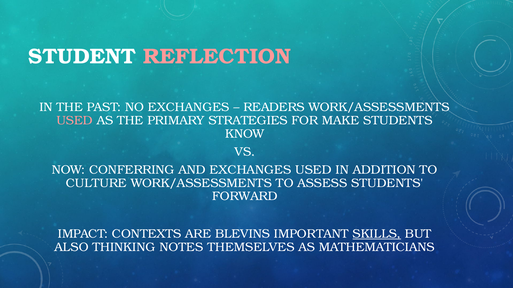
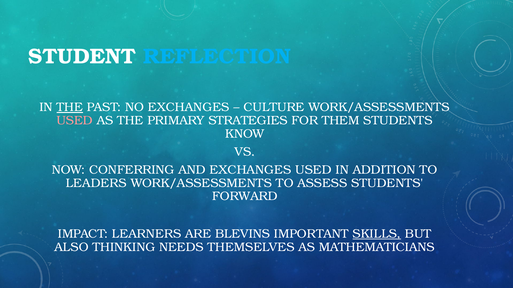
REFLECTION colour: pink -> light blue
THE at (70, 107) underline: none -> present
READERS: READERS -> CULTURE
MAKE: MAKE -> THEM
CULTURE: CULTURE -> LEADERS
CONTEXTS: CONTEXTS -> LEARNERS
NOTES: NOTES -> NEEDS
